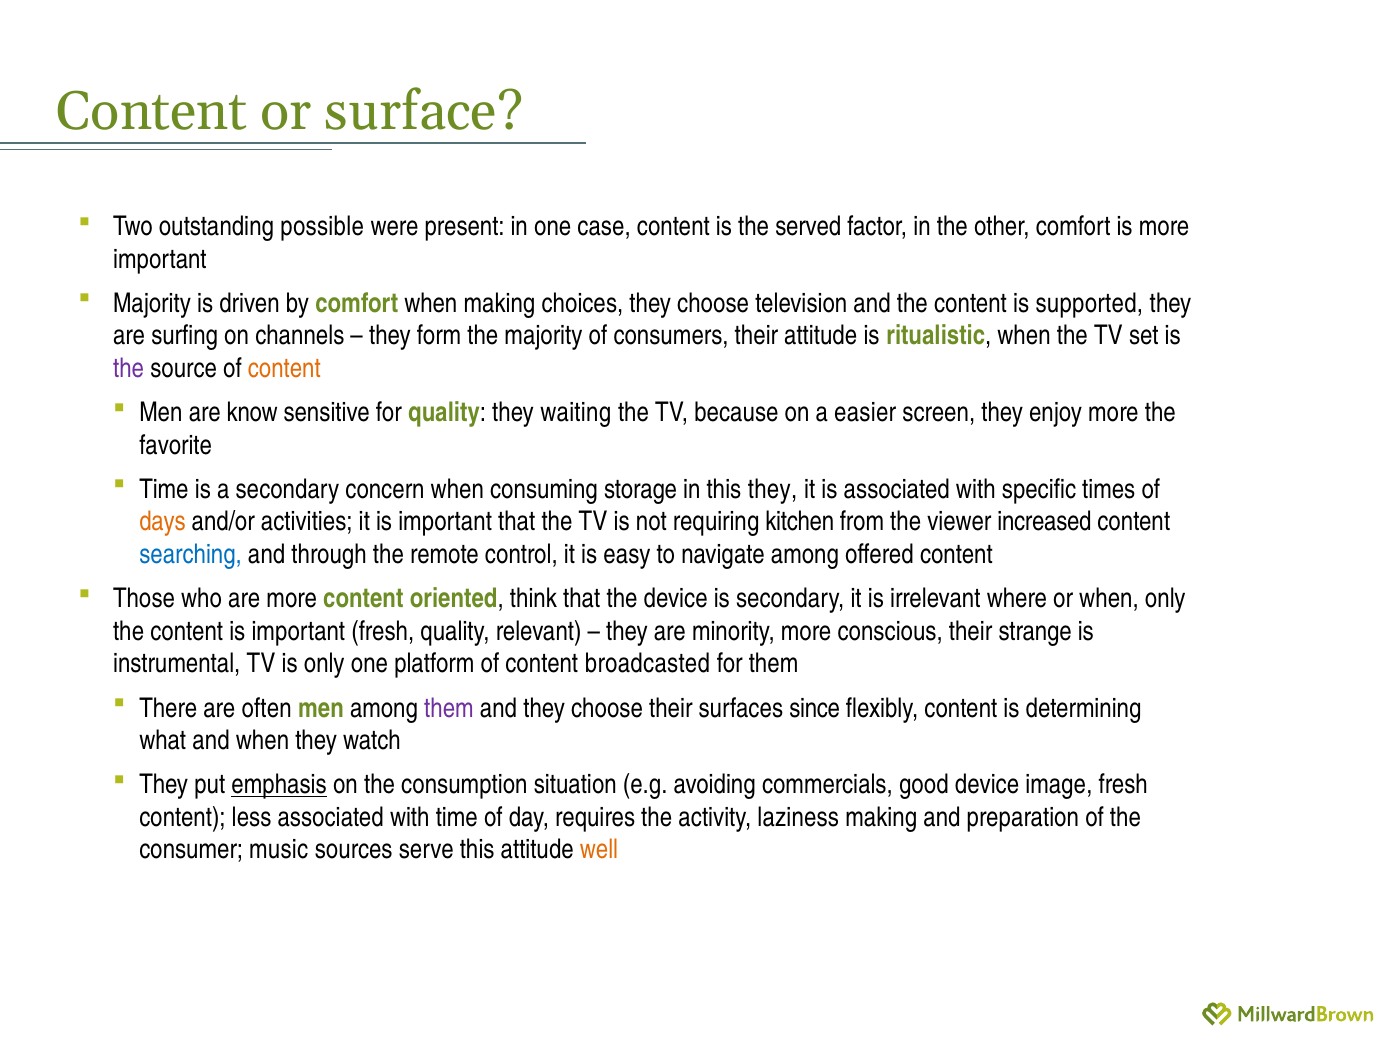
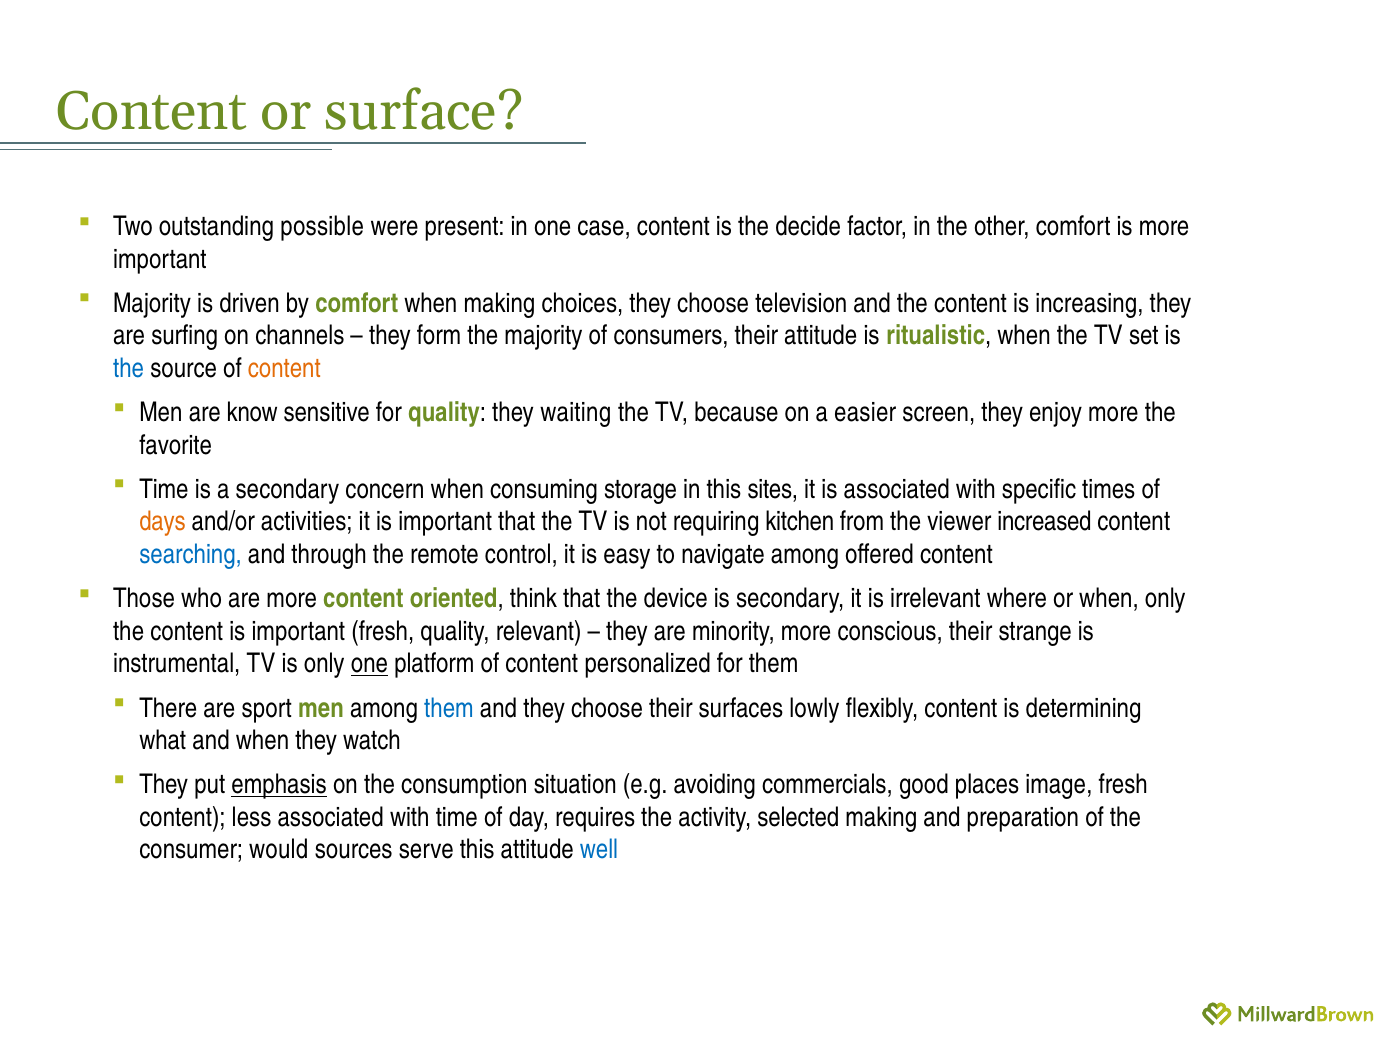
served: served -> decide
supported: supported -> increasing
the at (129, 368) colour: purple -> blue
this they: they -> sites
one at (369, 664) underline: none -> present
broadcasted: broadcasted -> personalized
often: often -> sport
them at (449, 708) colour: purple -> blue
since: since -> lowly
good device: device -> places
laziness: laziness -> selected
music: music -> would
well colour: orange -> blue
